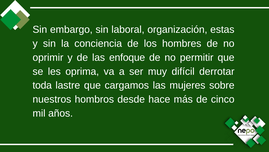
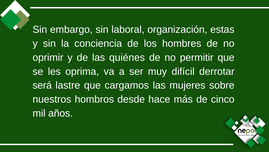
enfoque: enfoque -> quiénes
toda: toda -> será
